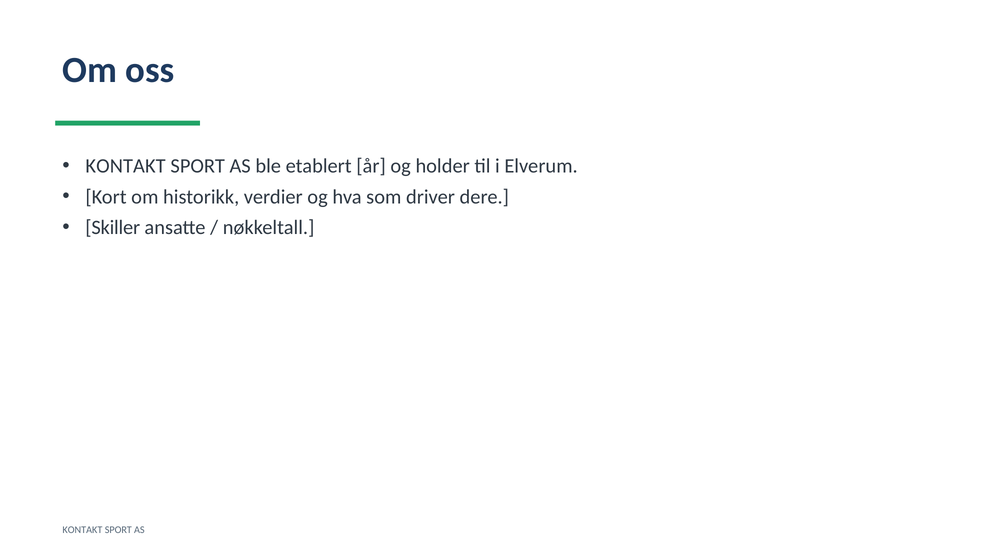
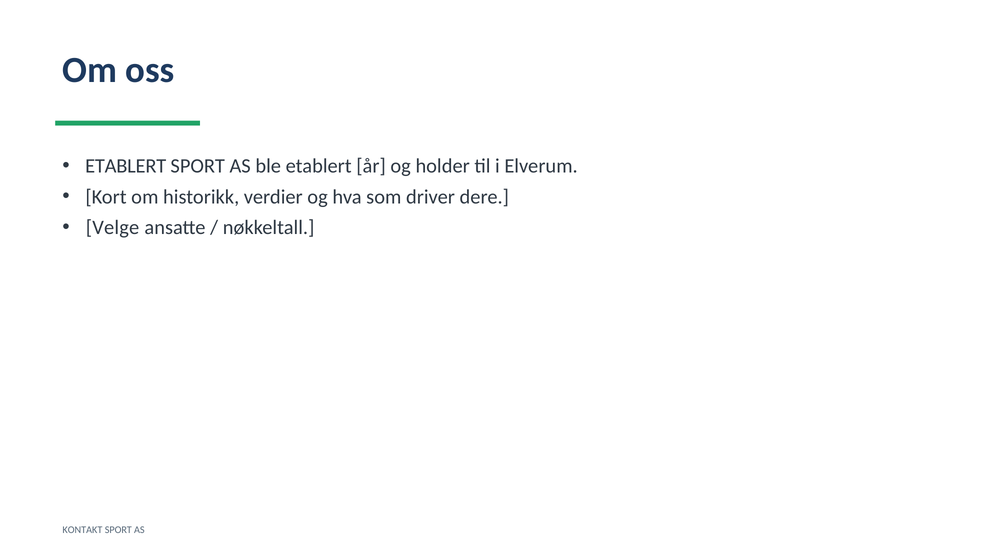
KONTAKT at (126, 166): KONTAKT -> ETABLERT
Skiller: Skiller -> Velge
